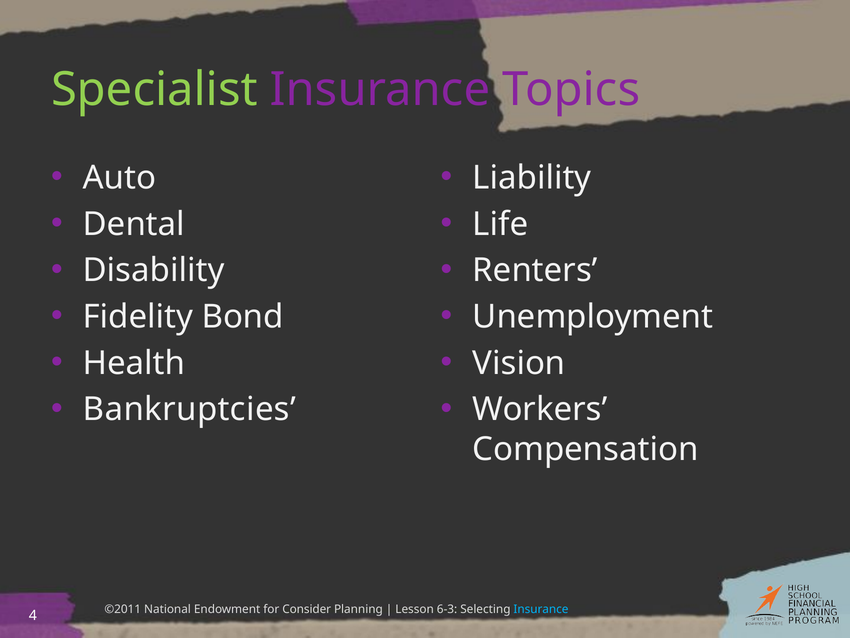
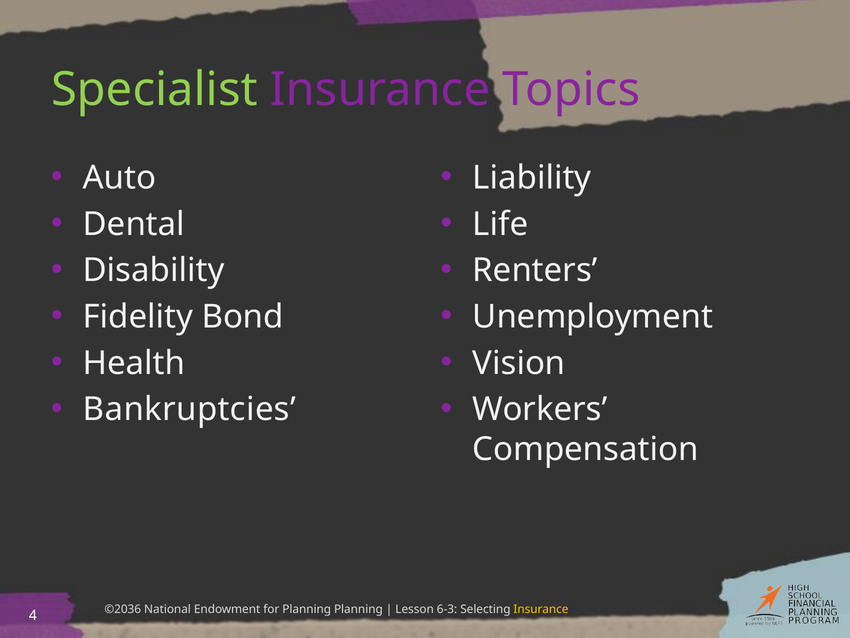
©2011: ©2011 -> ©2036
for Consider: Consider -> Planning
Insurance at (541, 609) colour: light blue -> yellow
